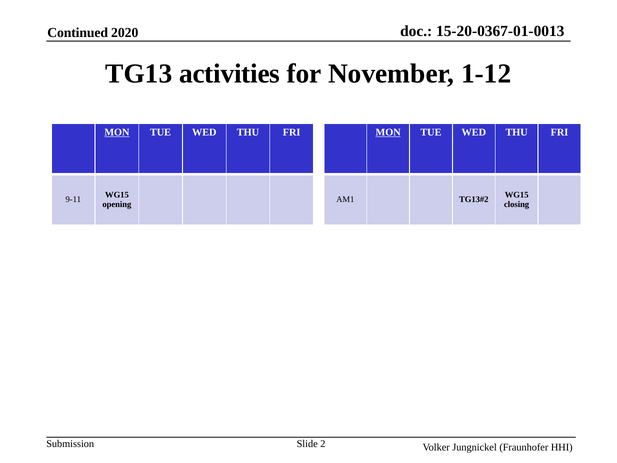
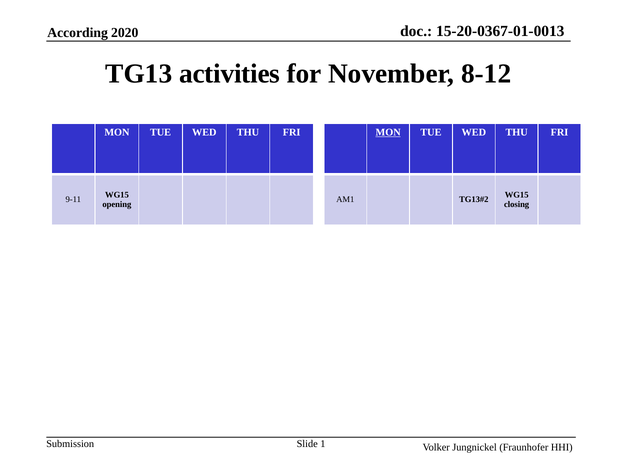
Continued: Continued -> According
1-12: 1-12 -> 8-12
MON at (117, 132) underline: present -> none
2: 2 -> 1
